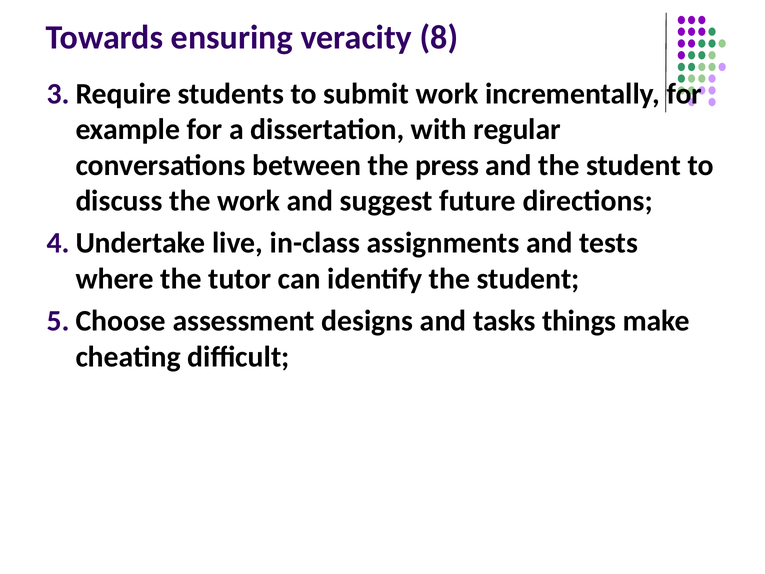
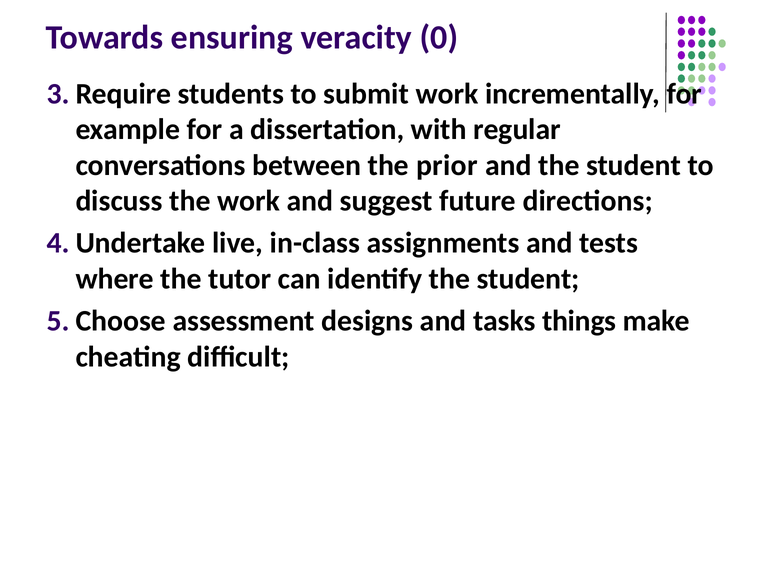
8: 8 -> 0
press: press -> prior
